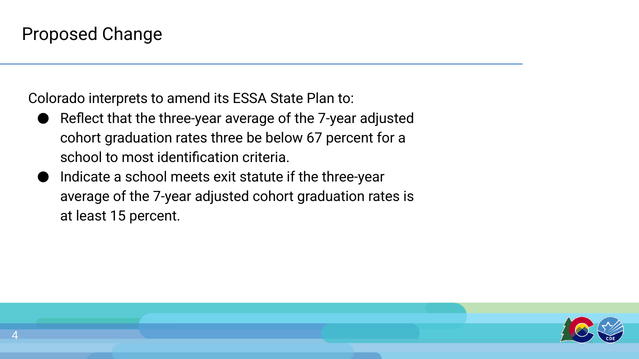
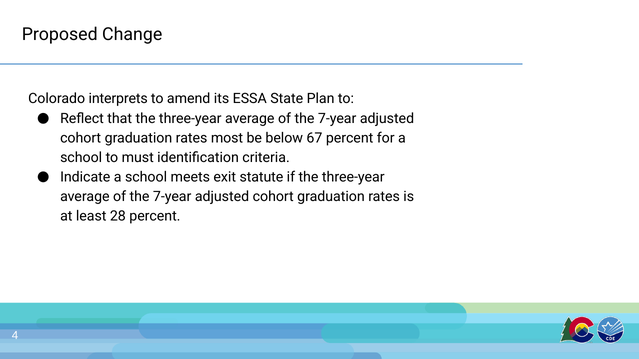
three: three -> most
most: most -> must
15: 15 -> 28
